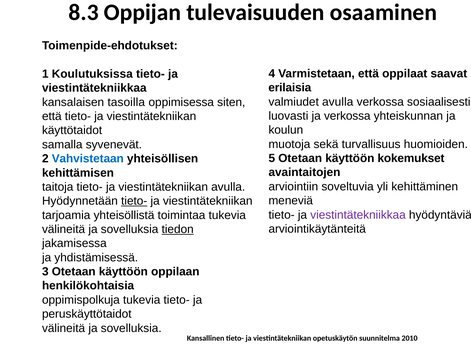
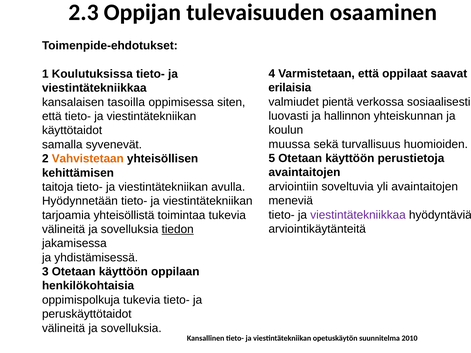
8.3: 8.3 -> 2.3
valmiudet avulla: avulla -> pientä
ja verkossa: verkossa -> hallinnon
muotoja: muotoja -> muussa
kokemukset: kokemukset -> perustietoja
Vahvistetaan colour: blue -> orange
yli kehittäminen: kehittäminen -> avaintaitojen
tieto- at (134, 201) underline: present -> none
